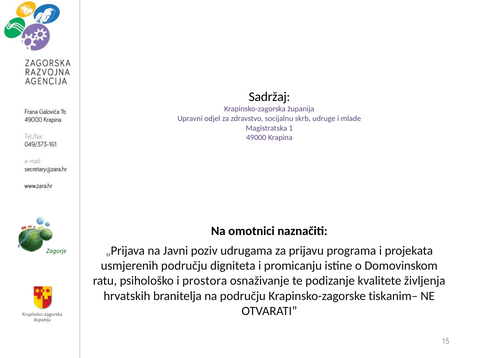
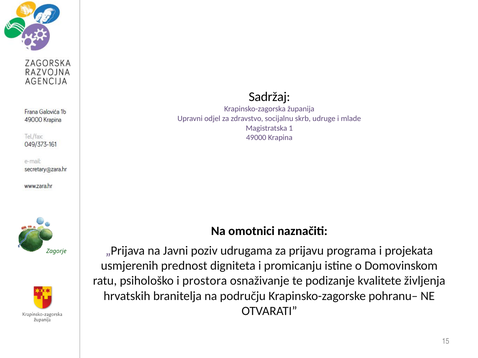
usmjerenih području: području -> prednost
tiskanim–: tiskanim– -> pohranu–
